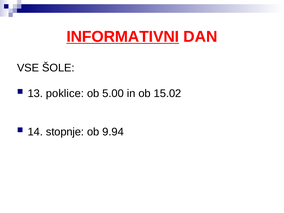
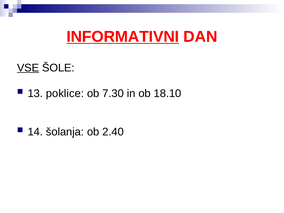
VSE underline: none -> present
5.00: 5.00 -> 7.30
15.02: 15.02 -> 18.10
stopnje: stopnje -> šolanja
9.94: 9.94 -> 2.40
